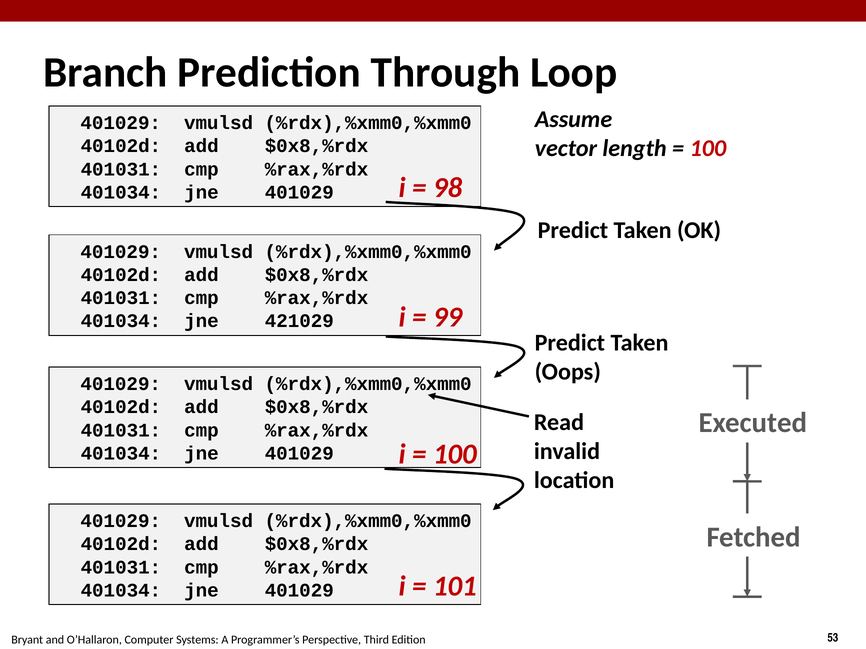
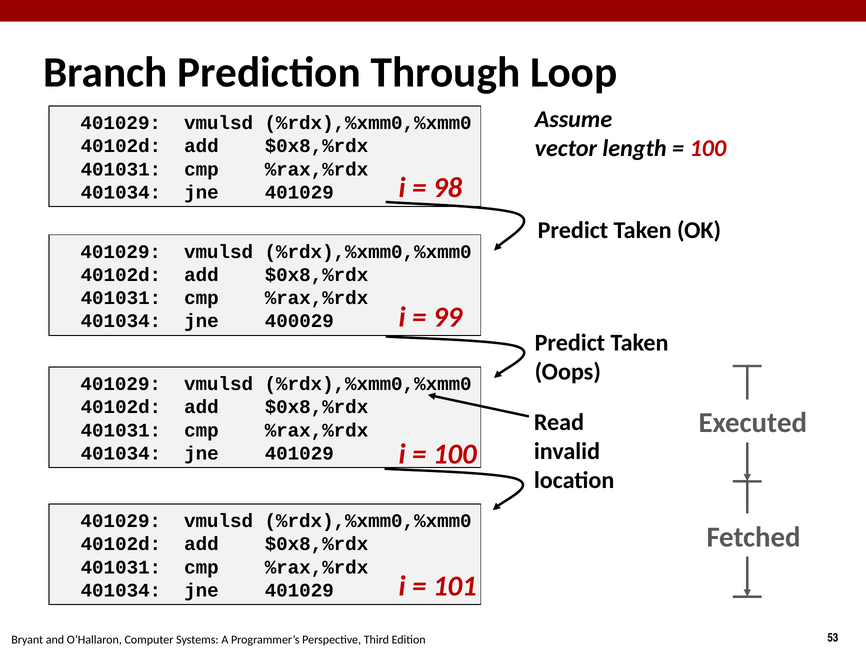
421029: 421029 -> 400029
